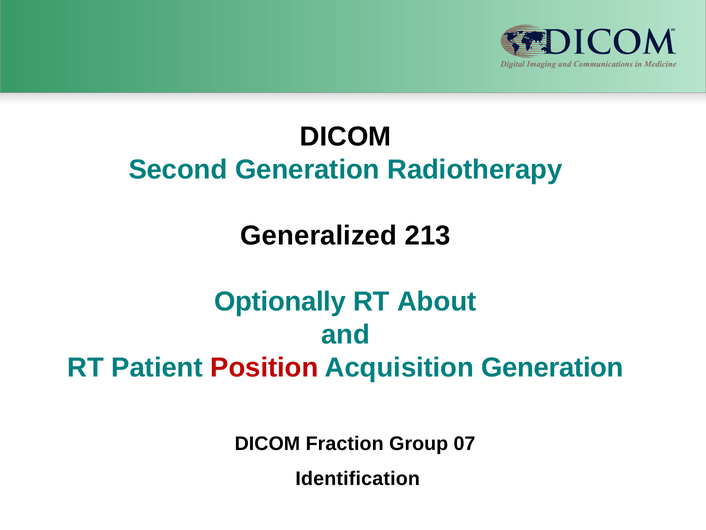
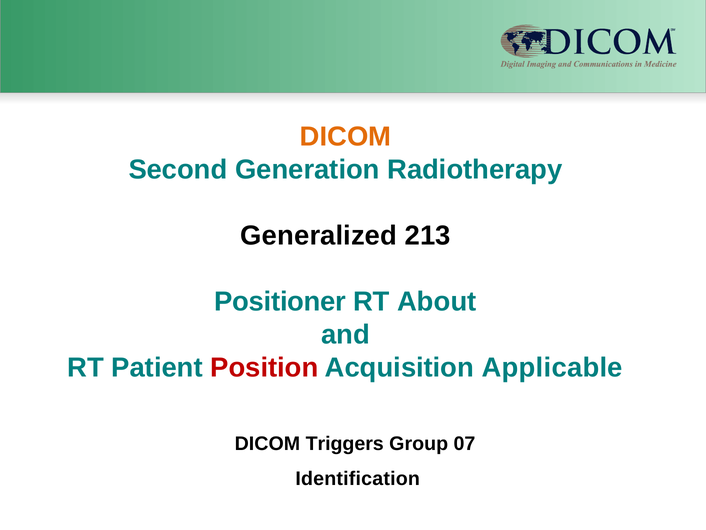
DICOM at (346, 137) colour: black -> orange
Optionally: Optionally -> Positioner
Acquisition Generation: Generation -> Applicable
Fraction: Fraction -> Triggers
